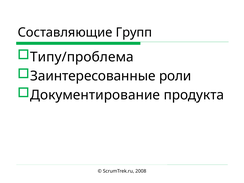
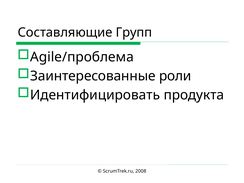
Типу/проблема: Типу/проблема -> Agile/проблема
Документирование: Документирование -> Идентифицировать
